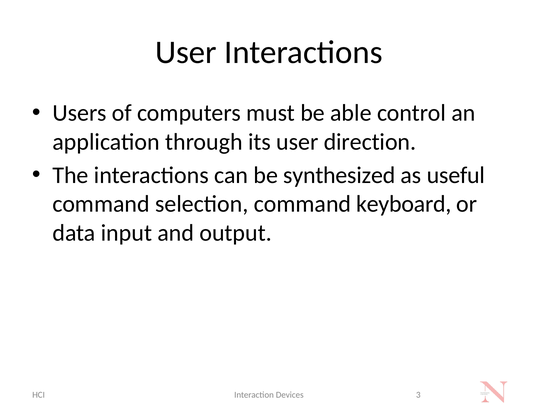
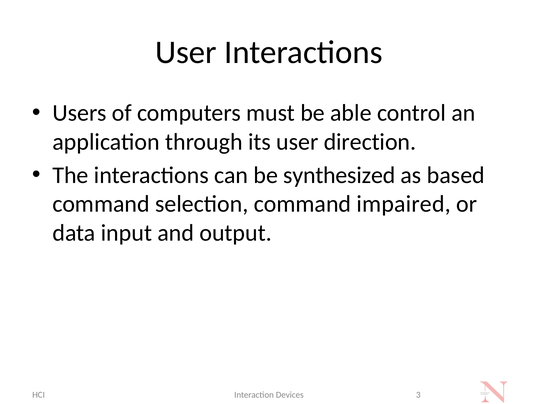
useful: useful -> based
keyboard: keyboard -> impaired
